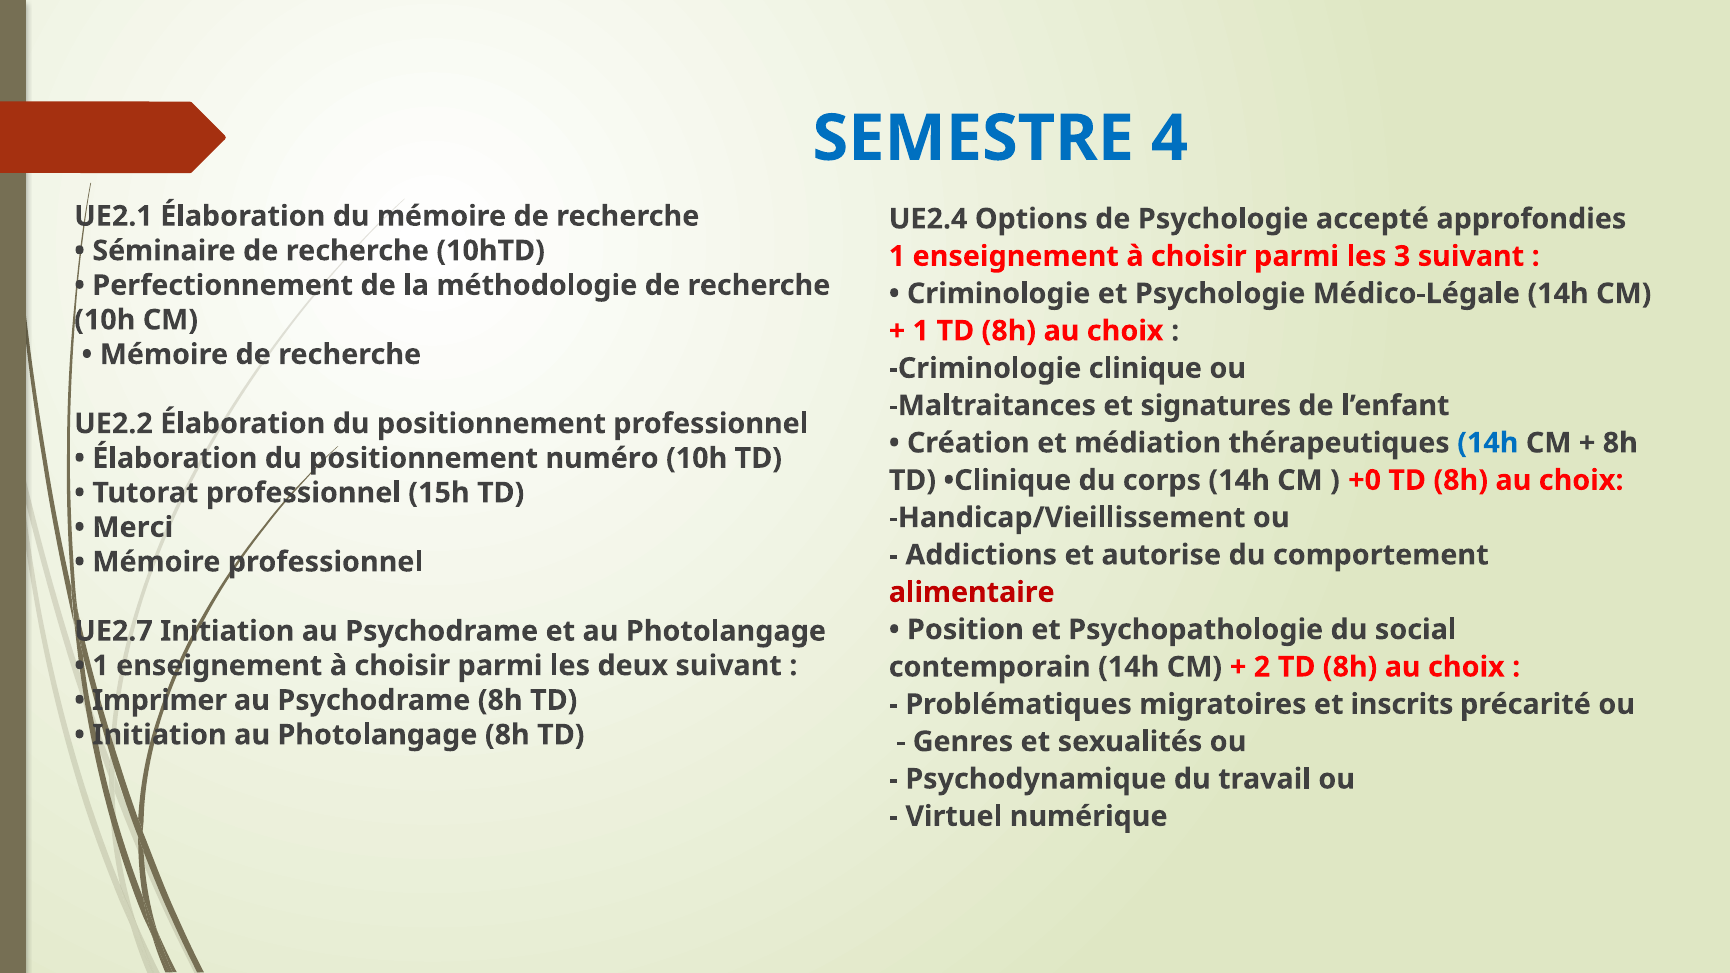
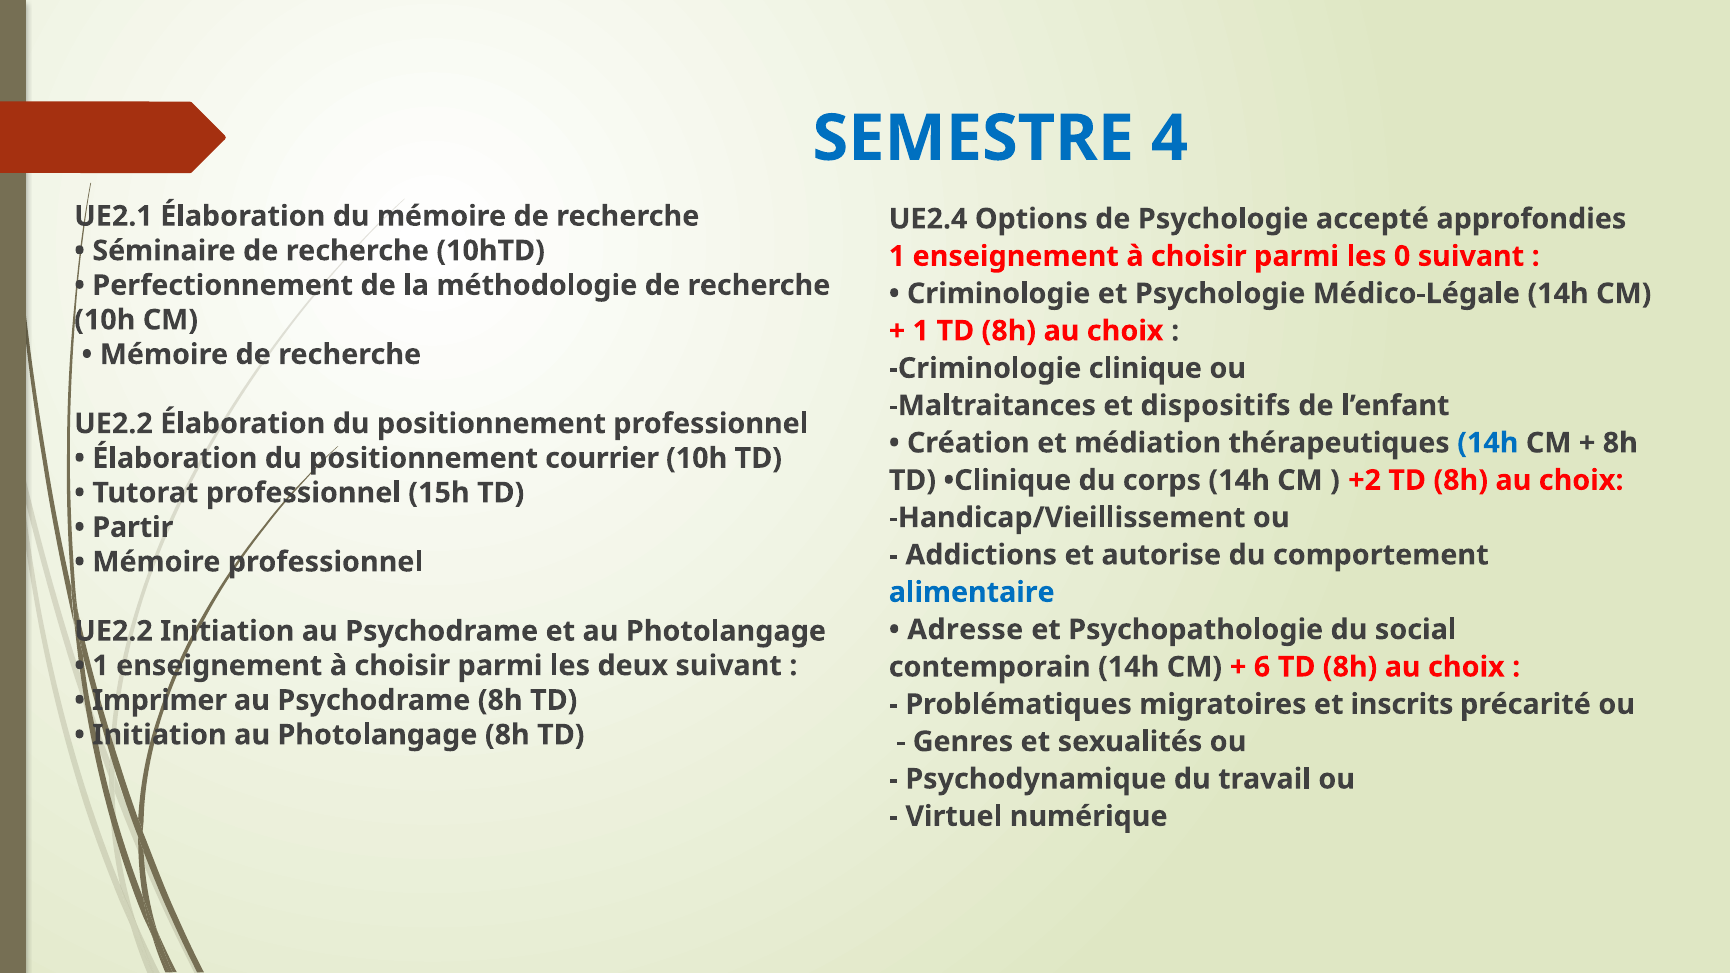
3: 3 -> 0
signatures: signatures -> dispositifs
numéro: numéro -> courrier
+0: +0 -> +2
Merci: Merci -> Partir
alimentaire colour: red -> blue
Position: Position -> Adresse
UE2.7 at (113, 631): UE2.7 -> UE2.2
2: 2 -> 6
